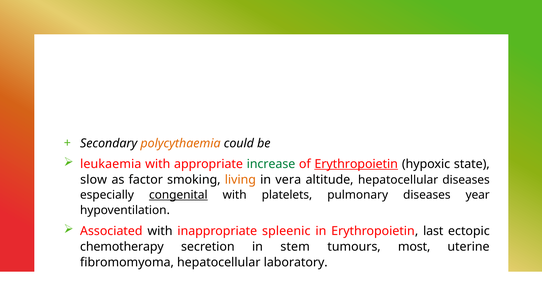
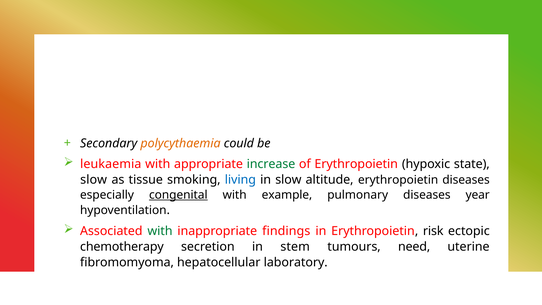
Erythropoietin at (356, 164) underline: present -> none
factor: factor -> tissue
living colour: orange -> blue
in vera: vera -> slow
altitude hepatocellular: hepatocellular -> erythropoietin
platelets: platelets -> example
with at (160, 231) colour: black -> green
spleenic: spleenic -> findings
last: last -> risk
most: most -> need
